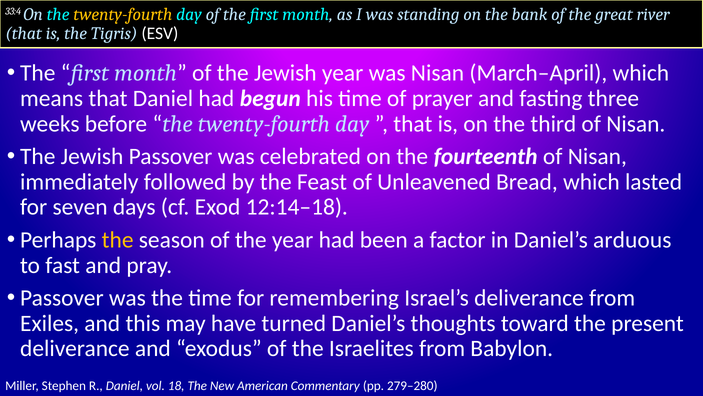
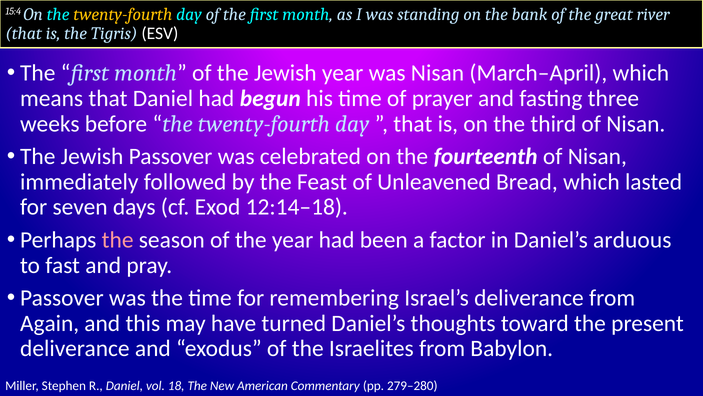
33:4: 33:4 -> 15:4
the at (118, 240) colour: yellow -> pink
Exiles: Exiles -> Again
